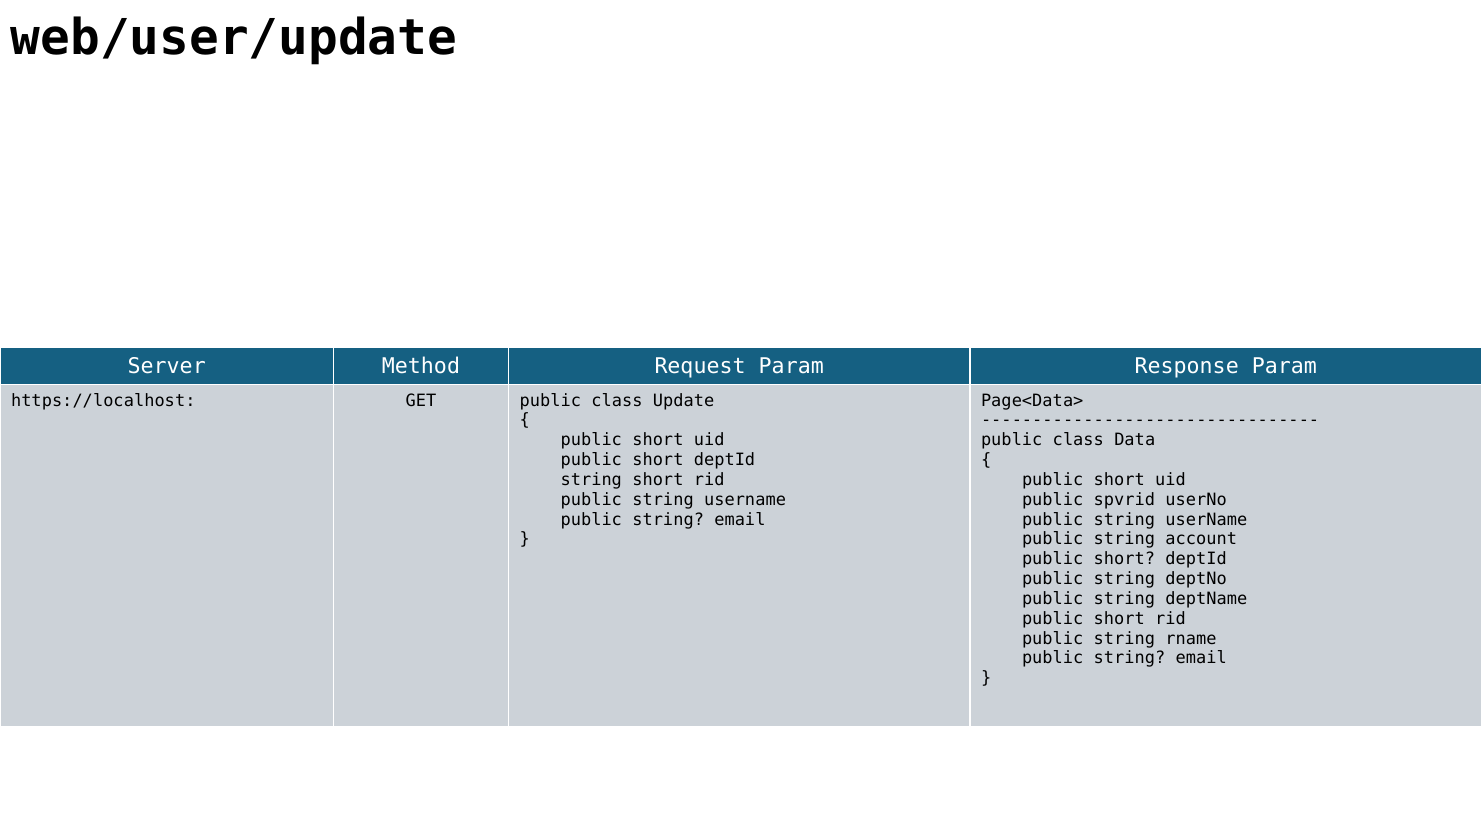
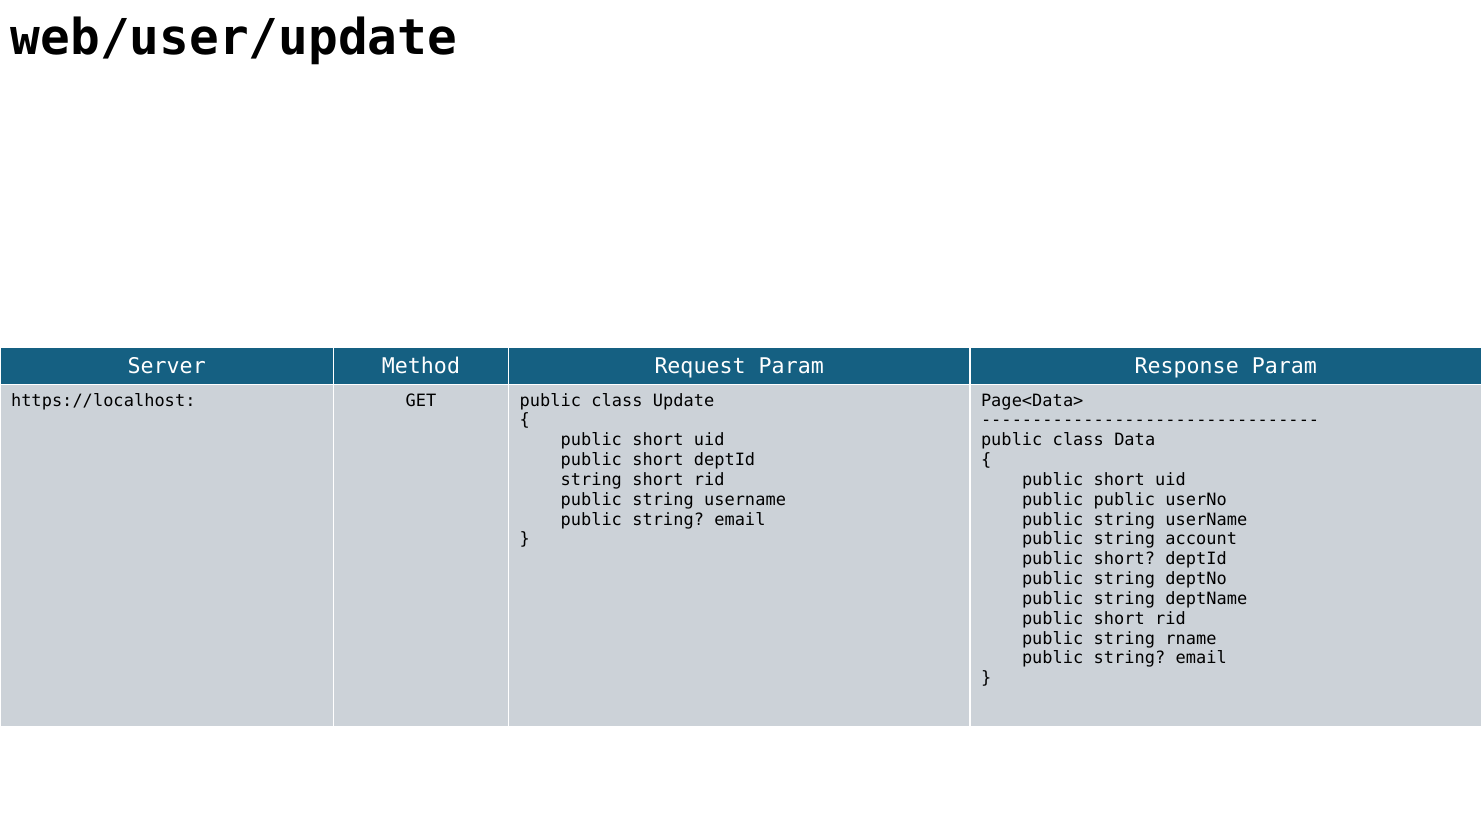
public spvrid: spvrid -> public
